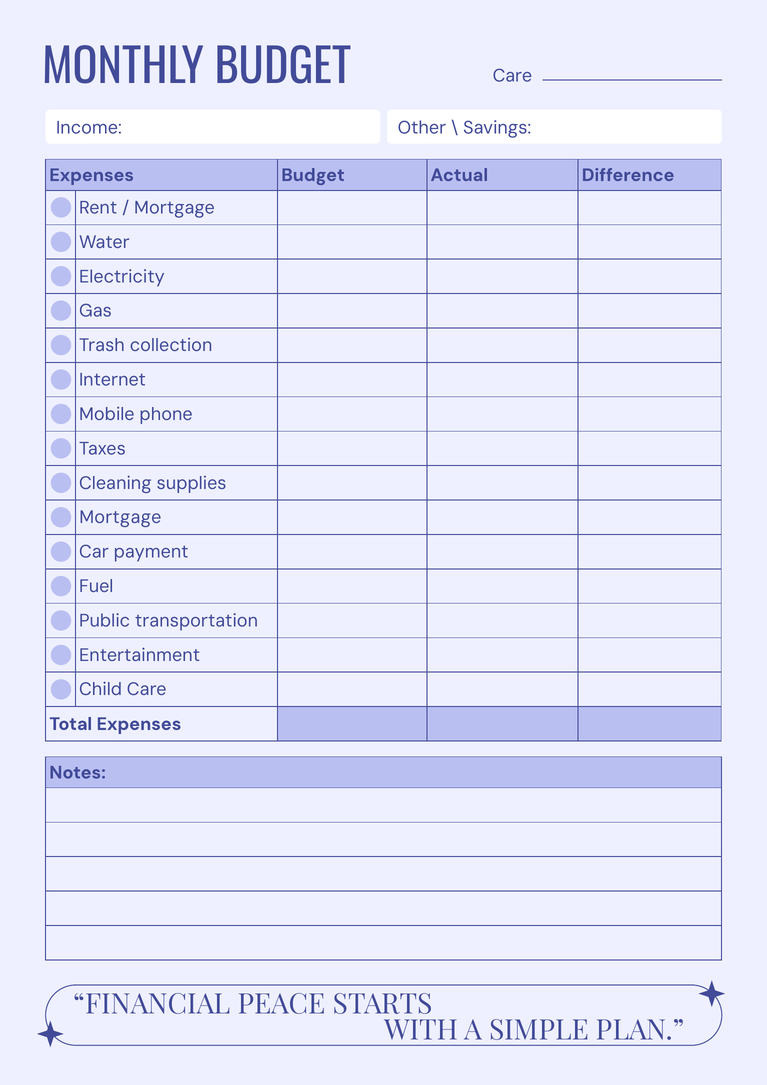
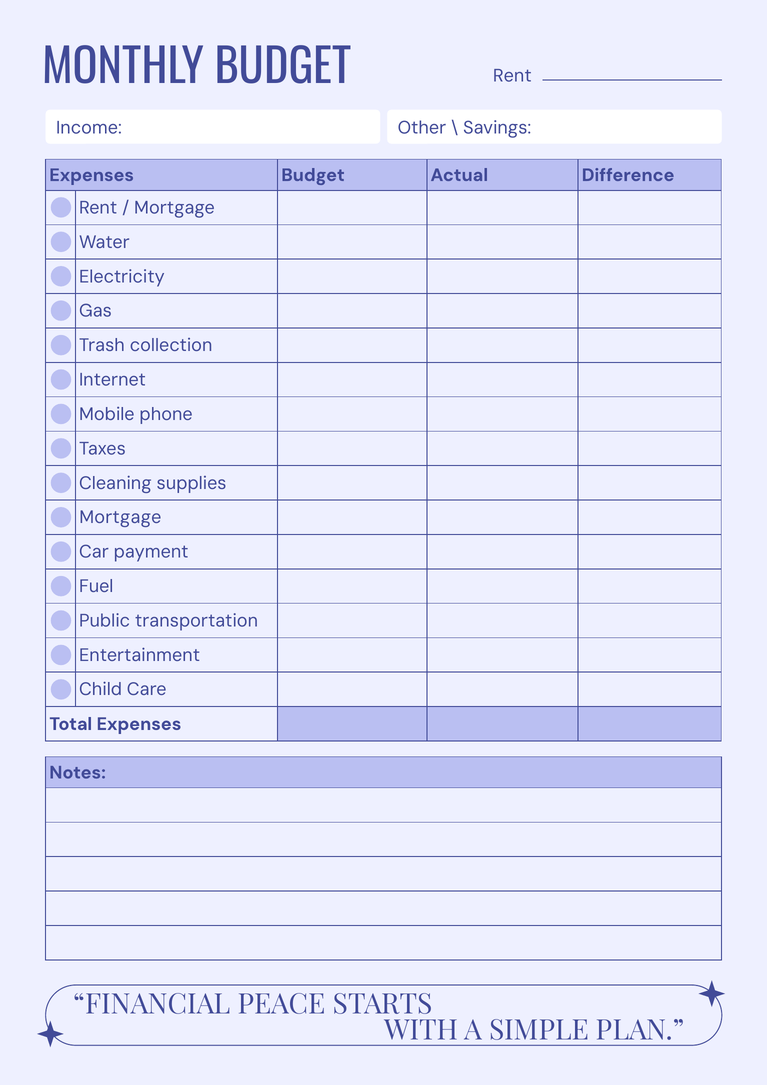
BUDGET Care: Care -> Rent
